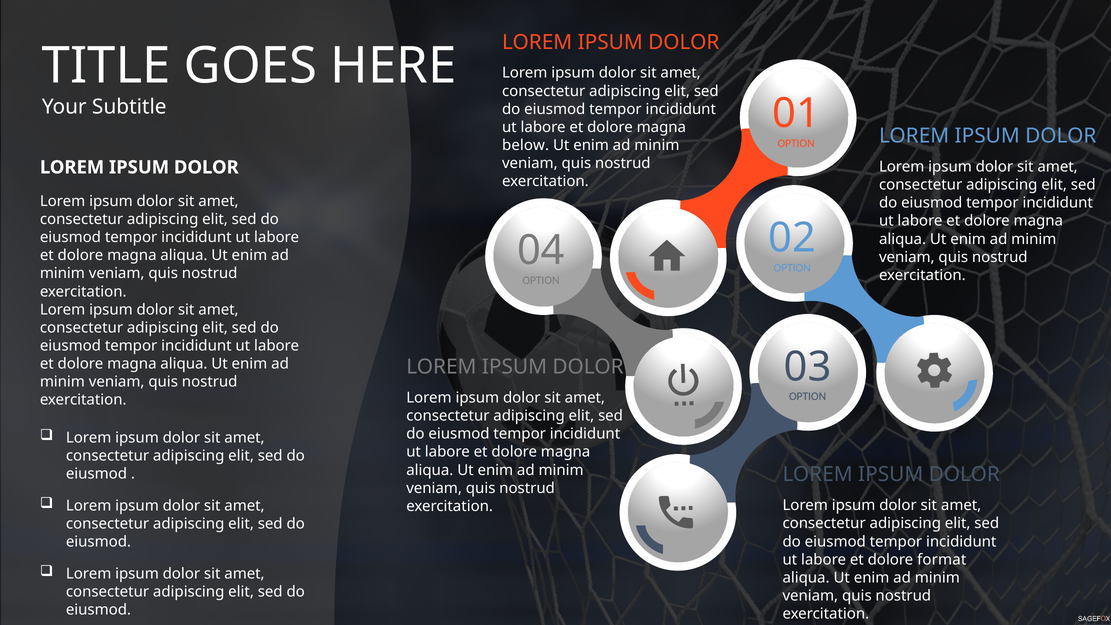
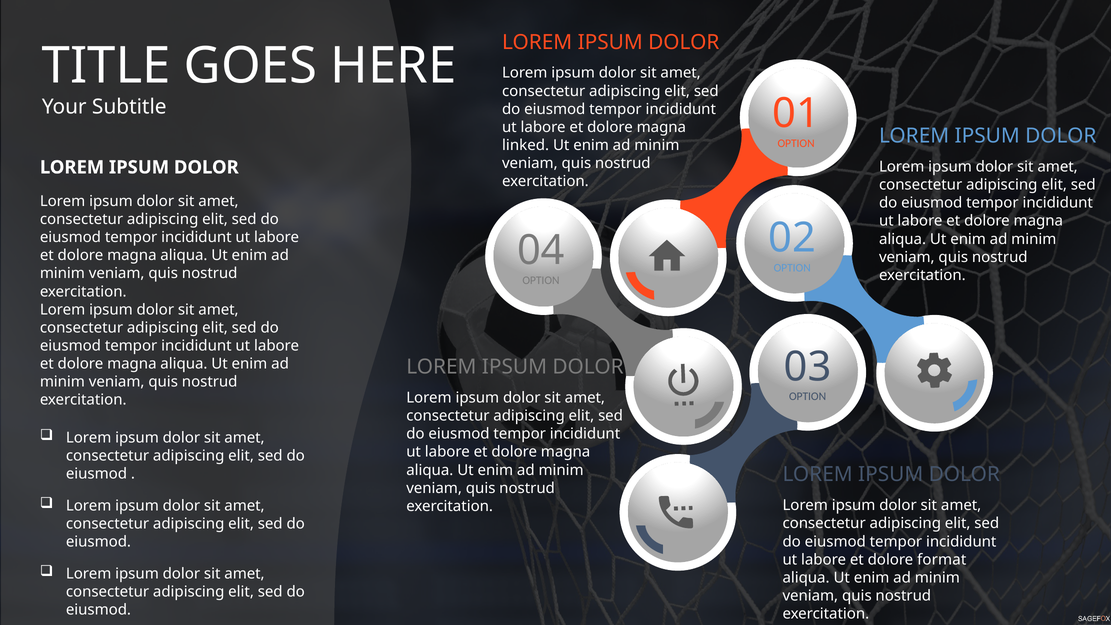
below: below -> linked
